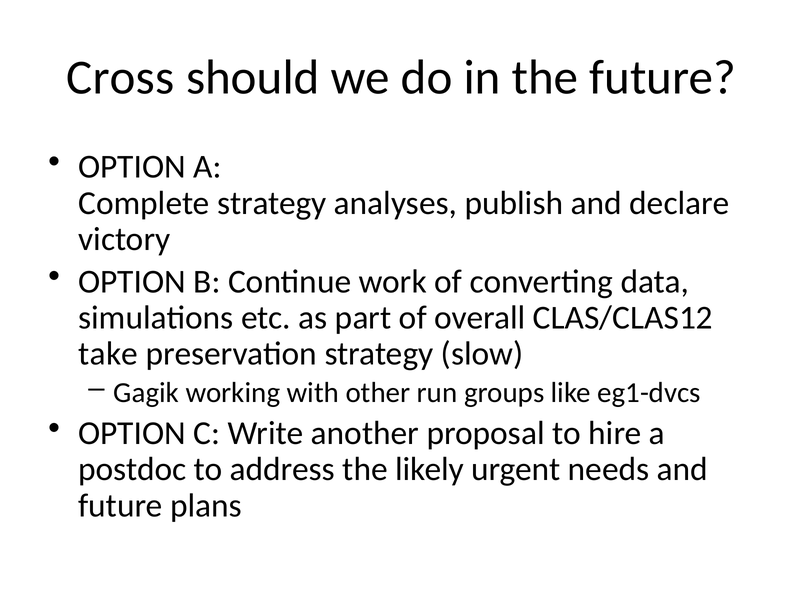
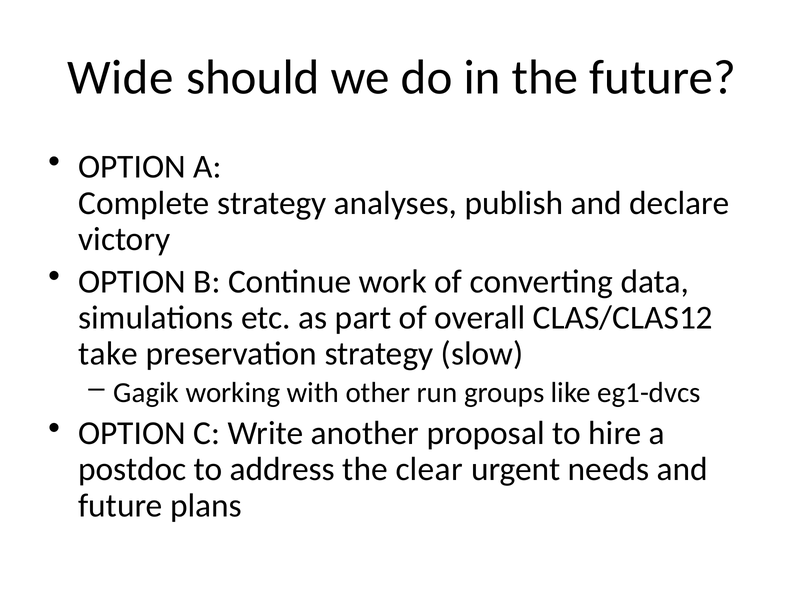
Cross: Cross -> Wide
likely: likely -> clear
